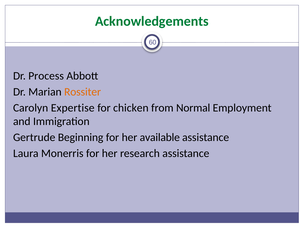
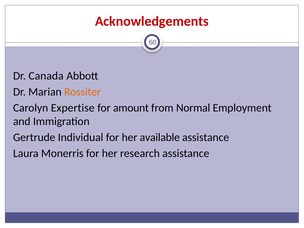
Acknowledgements colour: green -> red
Process: Process -> Canada
chicken: chicken -> amount
Beginning: Beginning -> Individual
